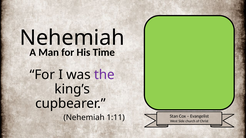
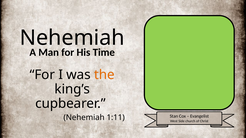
the colour: purple -> orange
